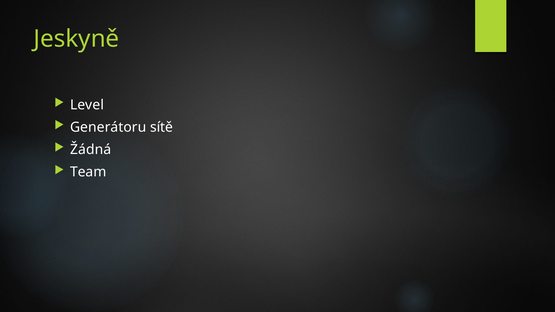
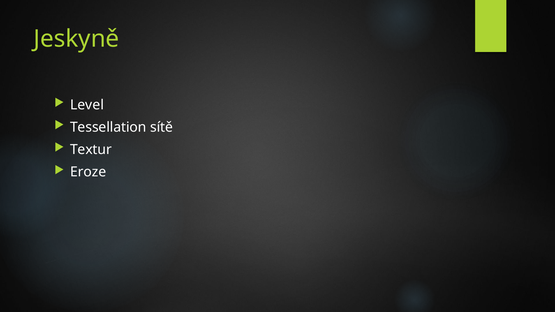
Generátoru: Generátoru -> Tessellation
Žádná: Žádná -> Textur
Team: Team -> Eroze
